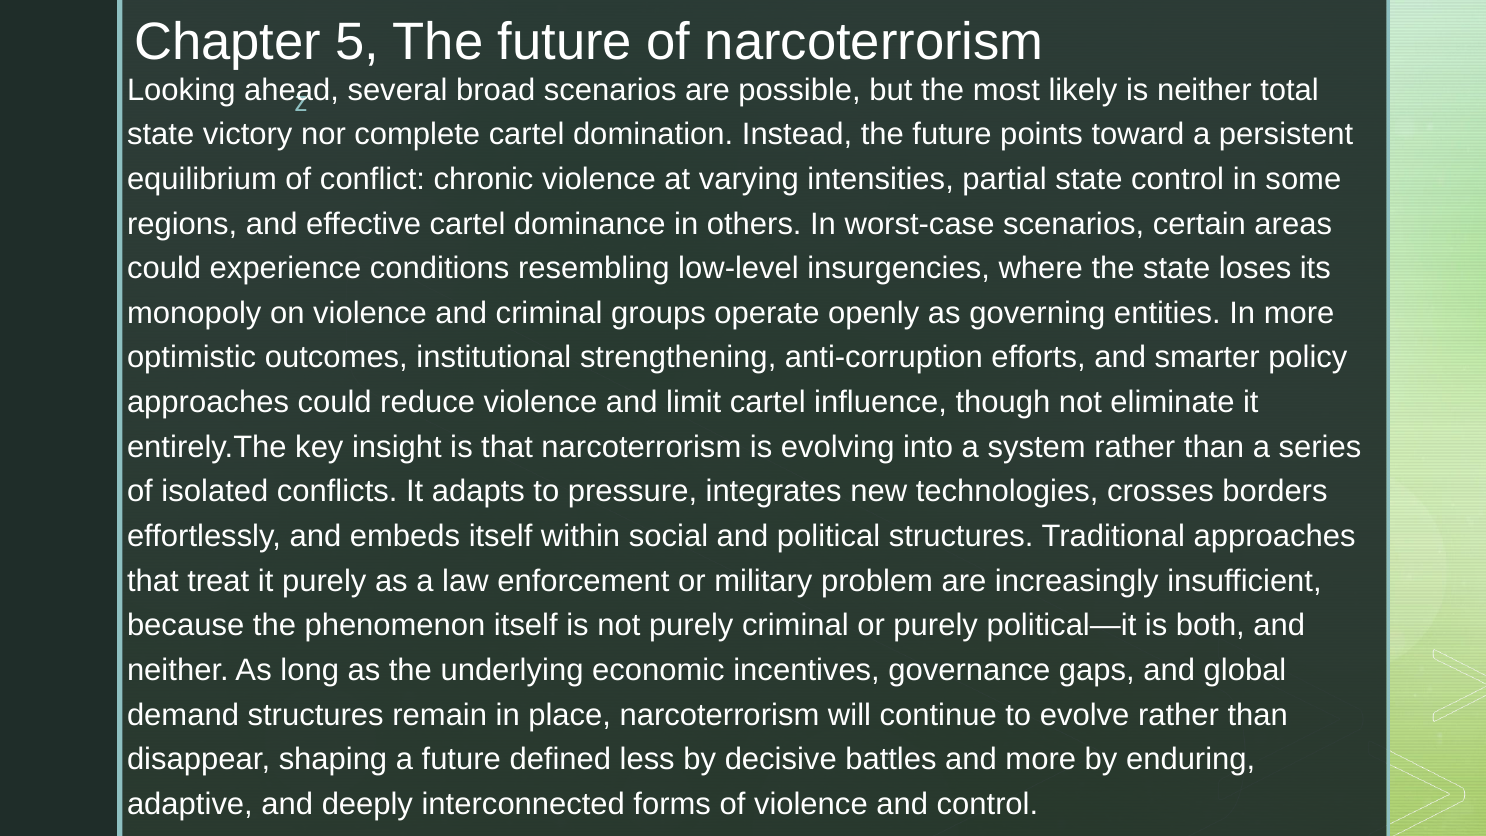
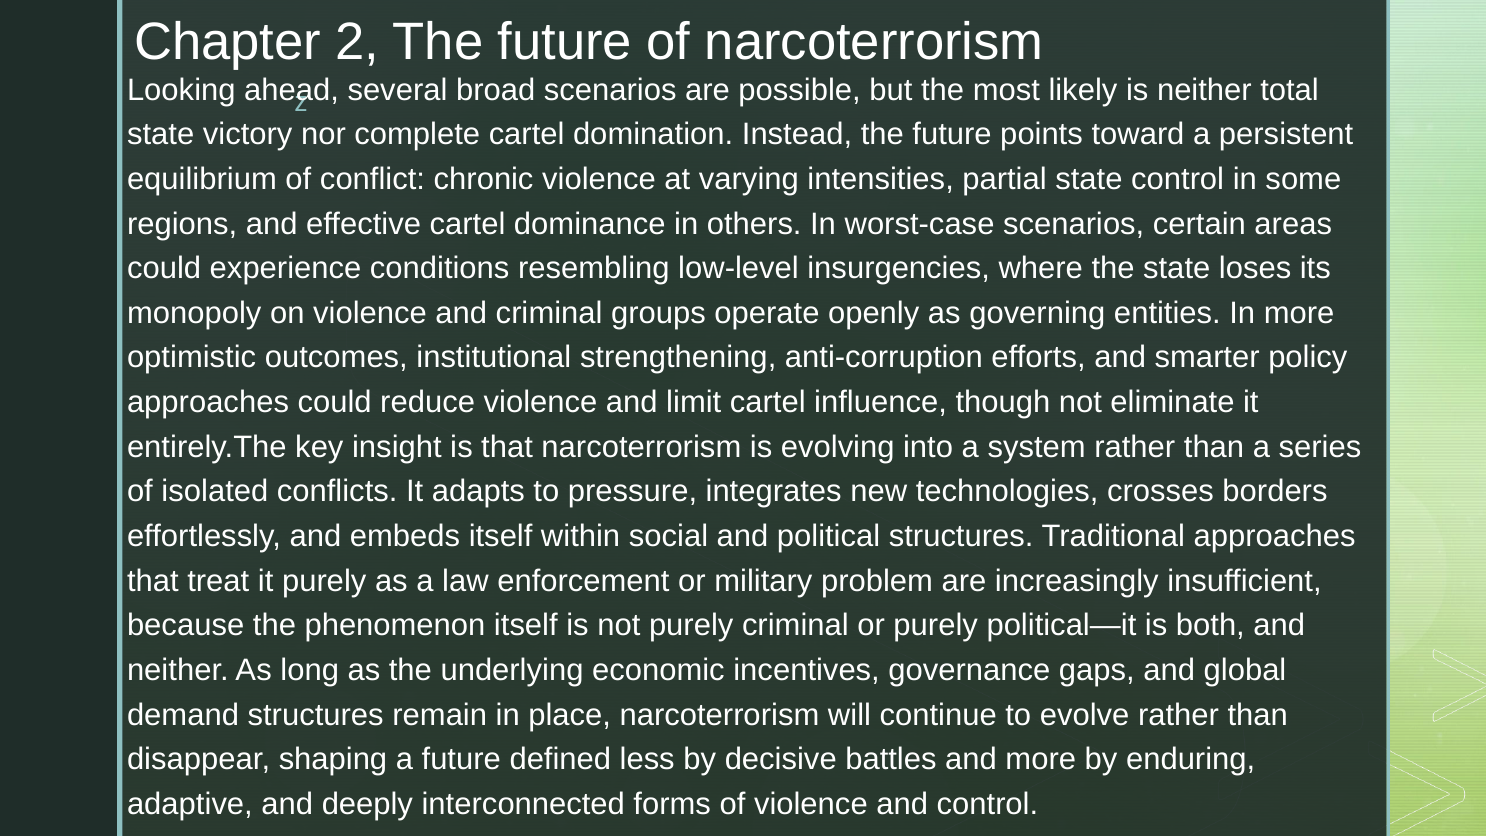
5: 5 -> 2
